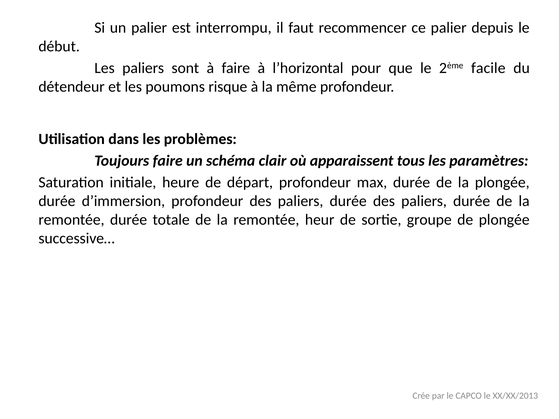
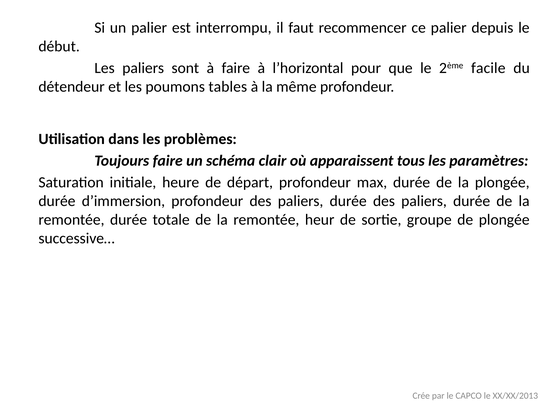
risque: risque -> tables
